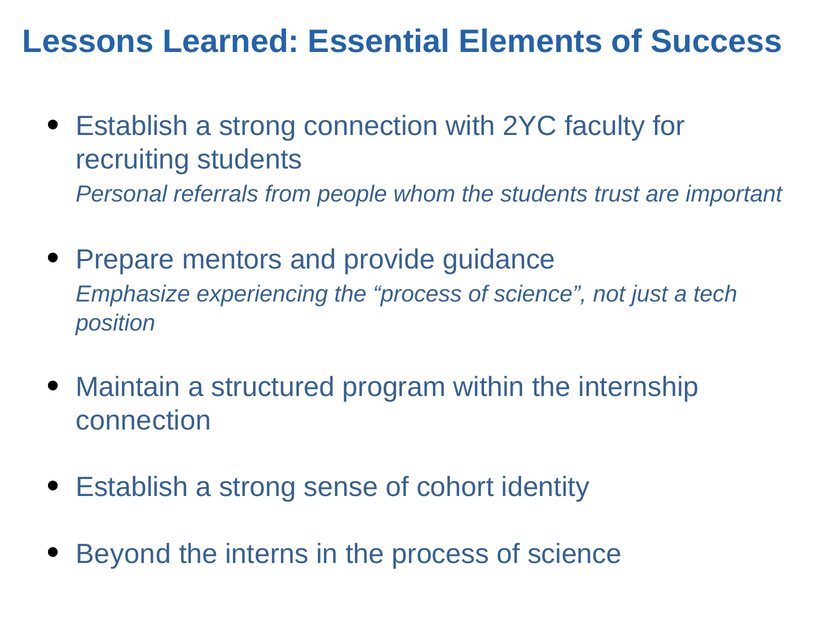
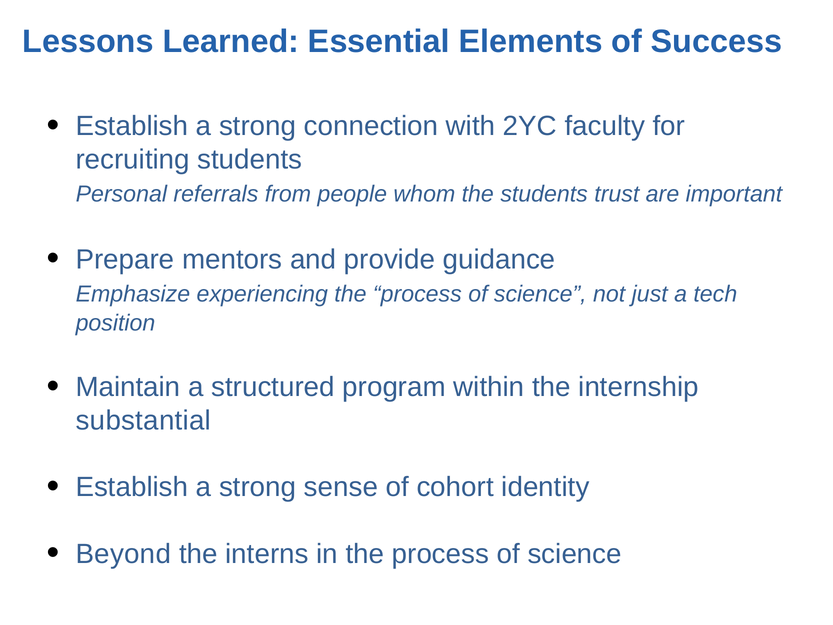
connection at (143, 420): connection -> substantial
